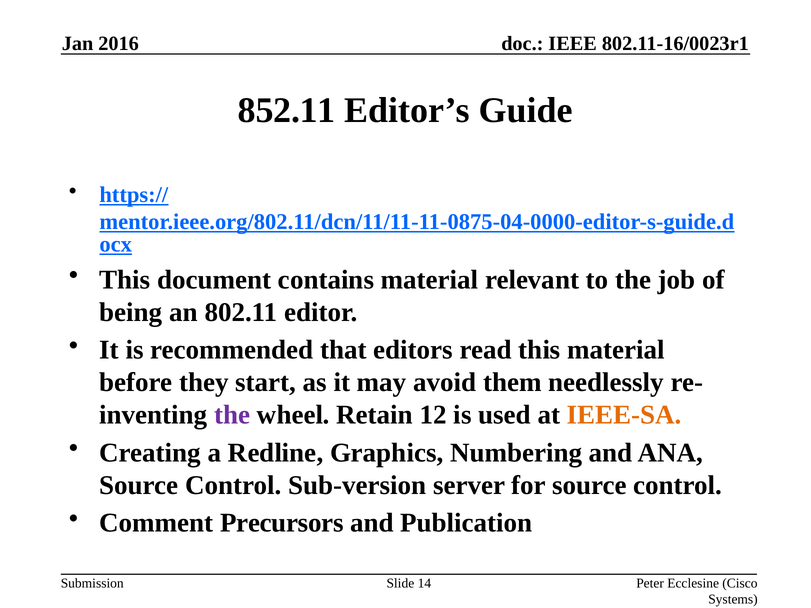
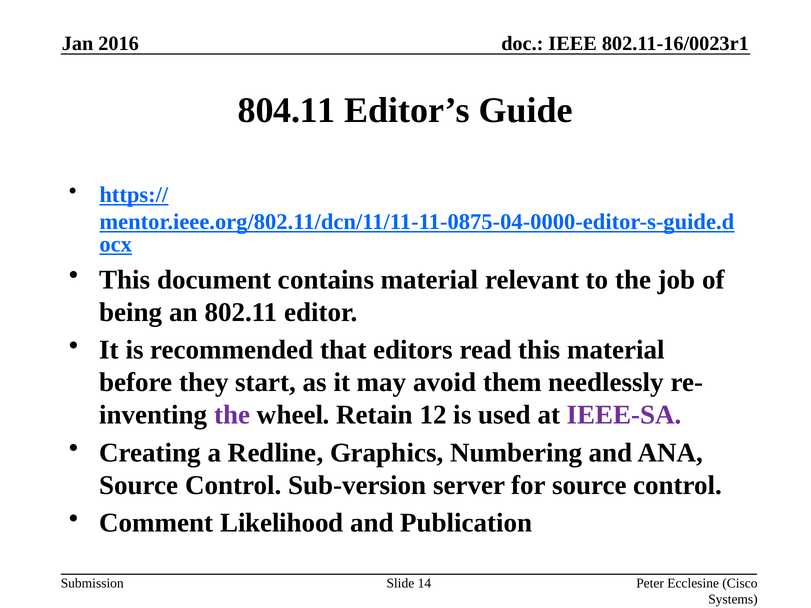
852.11: 852.11 -> 804.11
IEEE-SA colour: orange -> purple
Precursors: Precursors -> Likelihood
